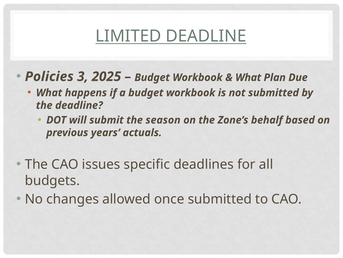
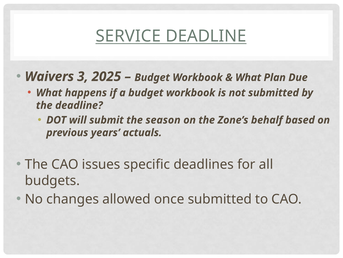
LIMITED: LIMITED -> SERVICE
Policies: Policies -> Waivers
